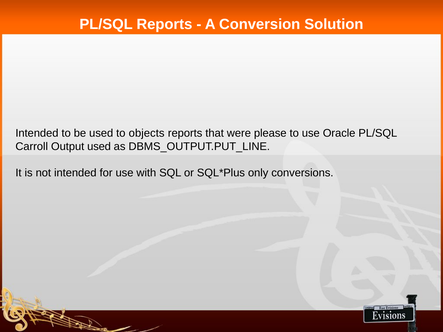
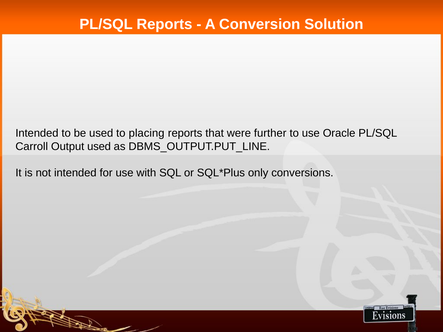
objects: objects -> placing
please: please -> further
